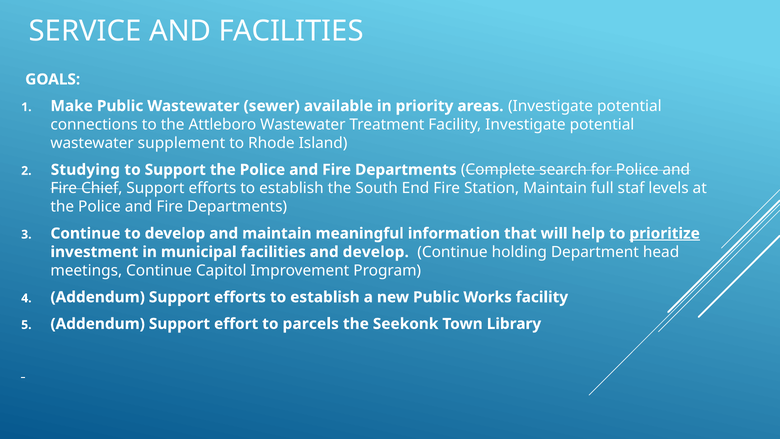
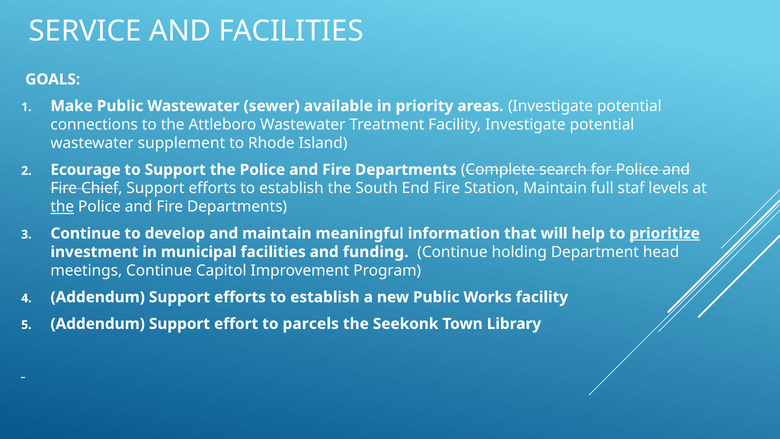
Studying: Studying -> Ecourage
the at (62, 207) underline: none -> present
and develop: develop -> funding
